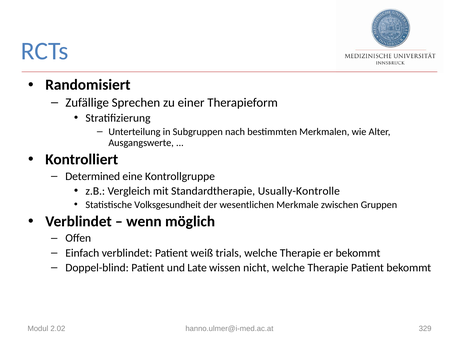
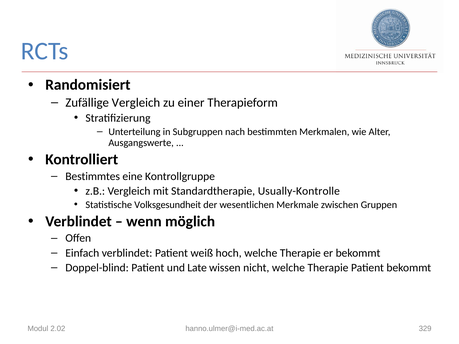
Zufällige Sprechen: Sprechen -> Vergleich
Determined: Determined -> Bestimmtes
trials: trials -> hoch
